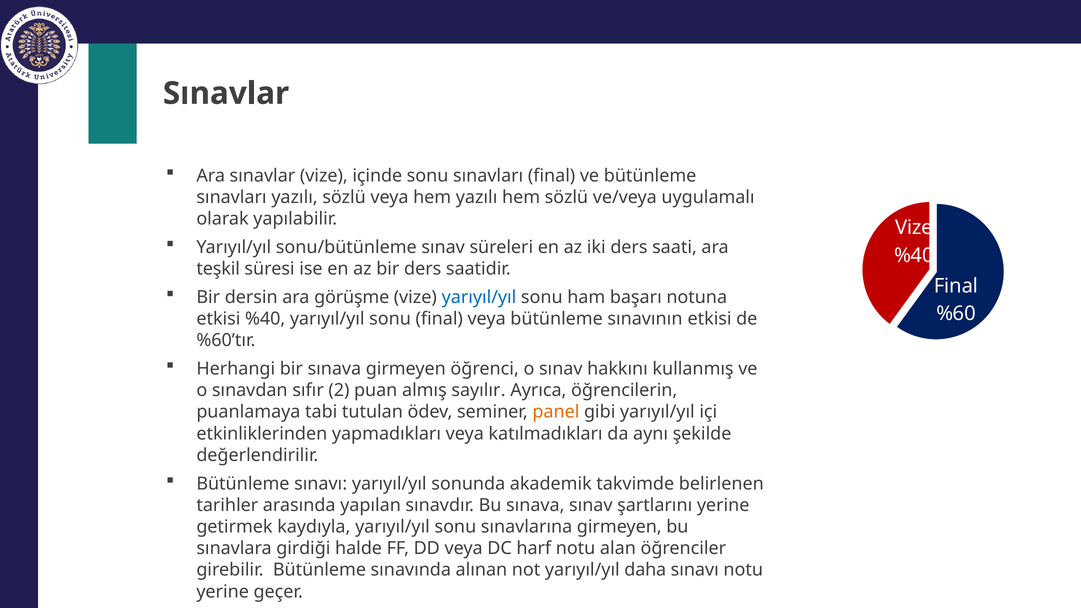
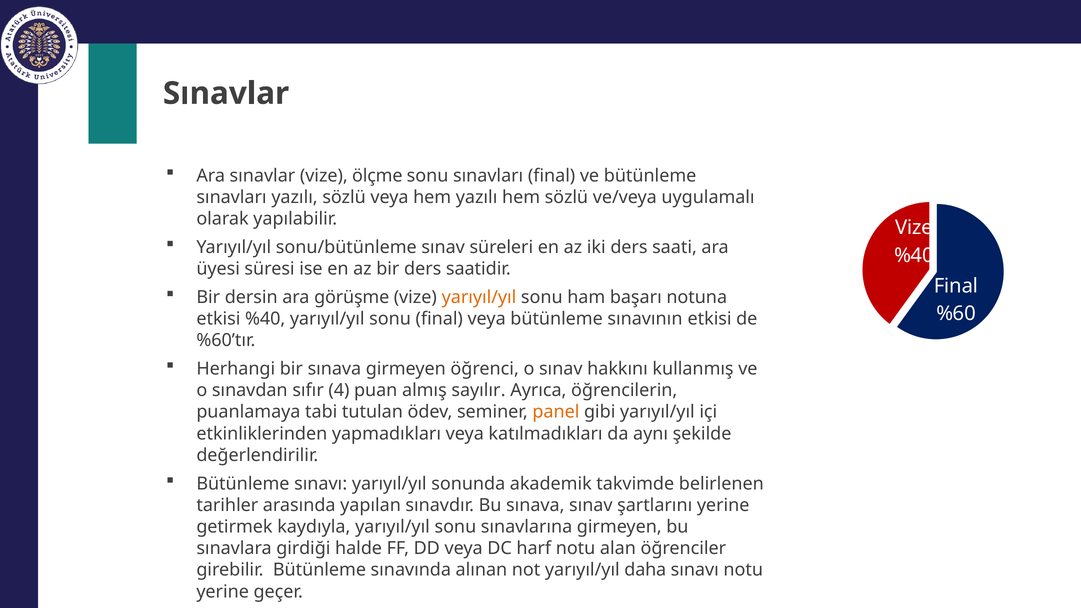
içinde: içinde -> ölçme
teşkil: teşkil -> üyesi
yarıyıl/yıl at (479, 297) colour: blue -> orange
2: 2 -> 4
